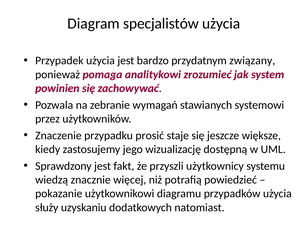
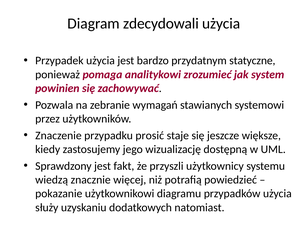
specjalistów: specjalistów -> zdecydowali
związany: związany -> statyczne
